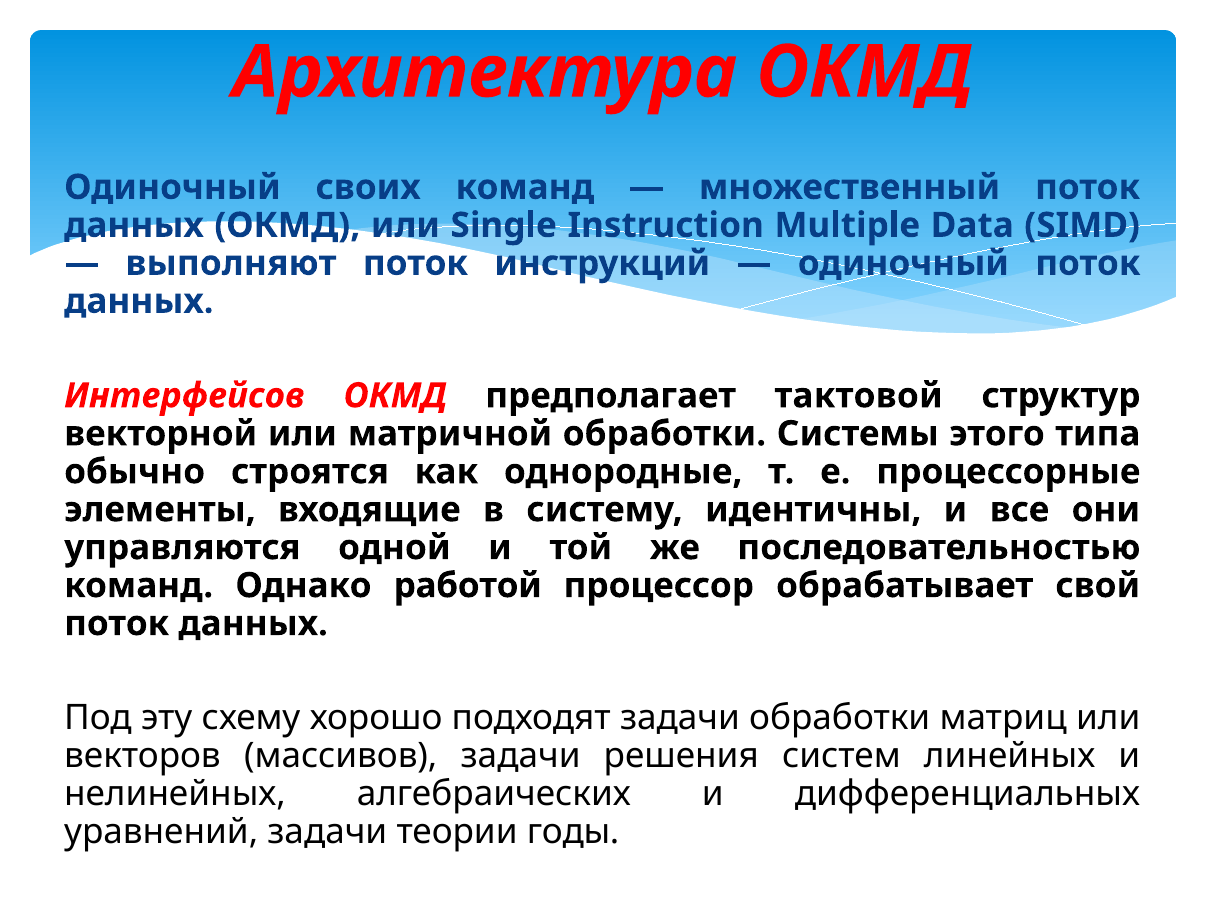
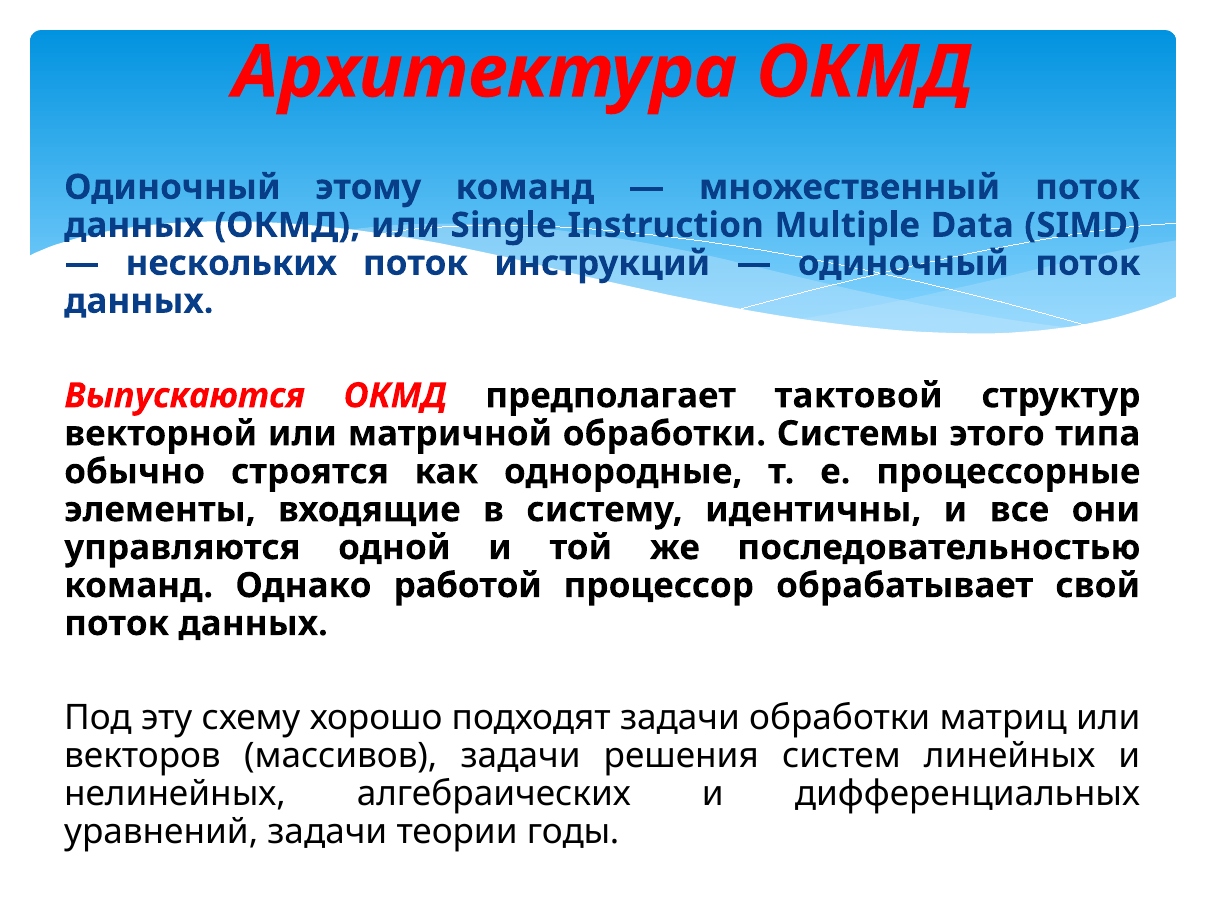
своих: своих -> этому
выполняют: выполняют -> нескольких
Интерфейсов: Интерфейсов -> Выпускаются
